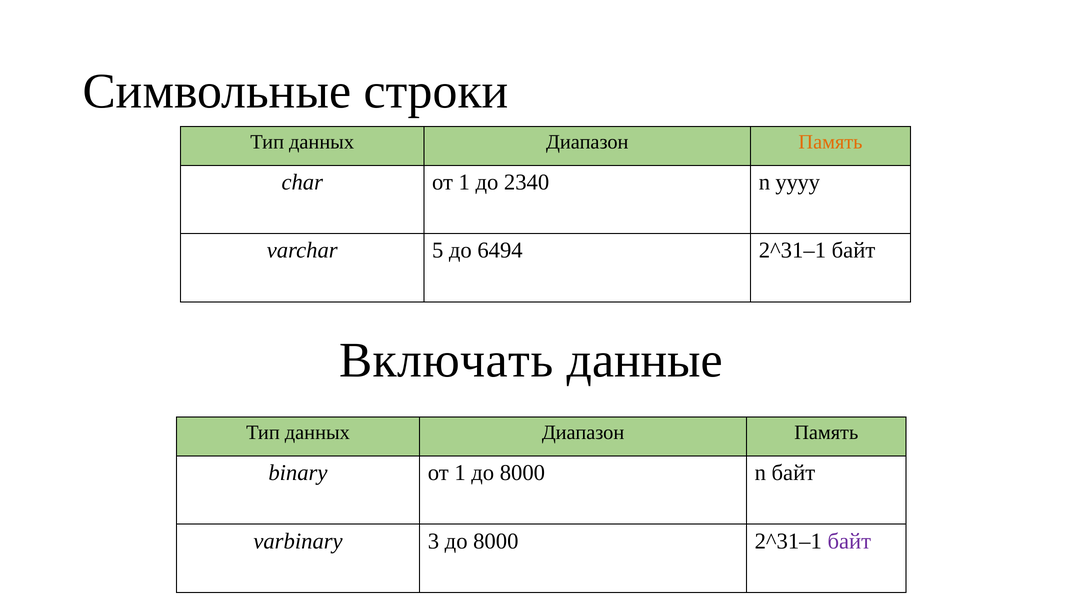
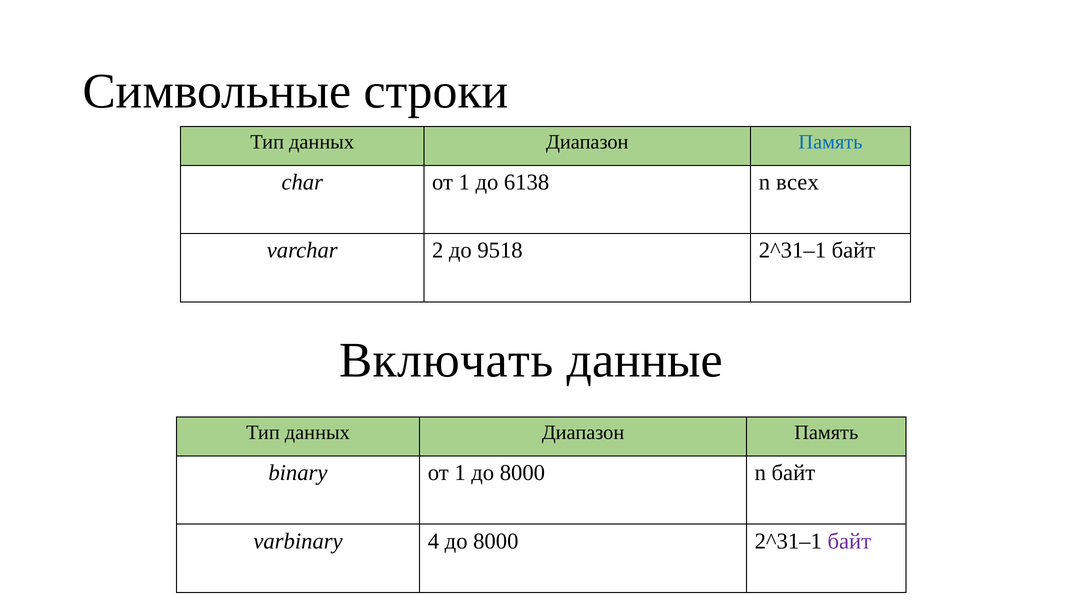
Память at (830, 142) colour: orange -> blue
2340: 2340 -> 6138
yyyy: yyyy -> всех
5: 5 -> 2
6494: 6494 -> 9518
3: 3 -> 4
